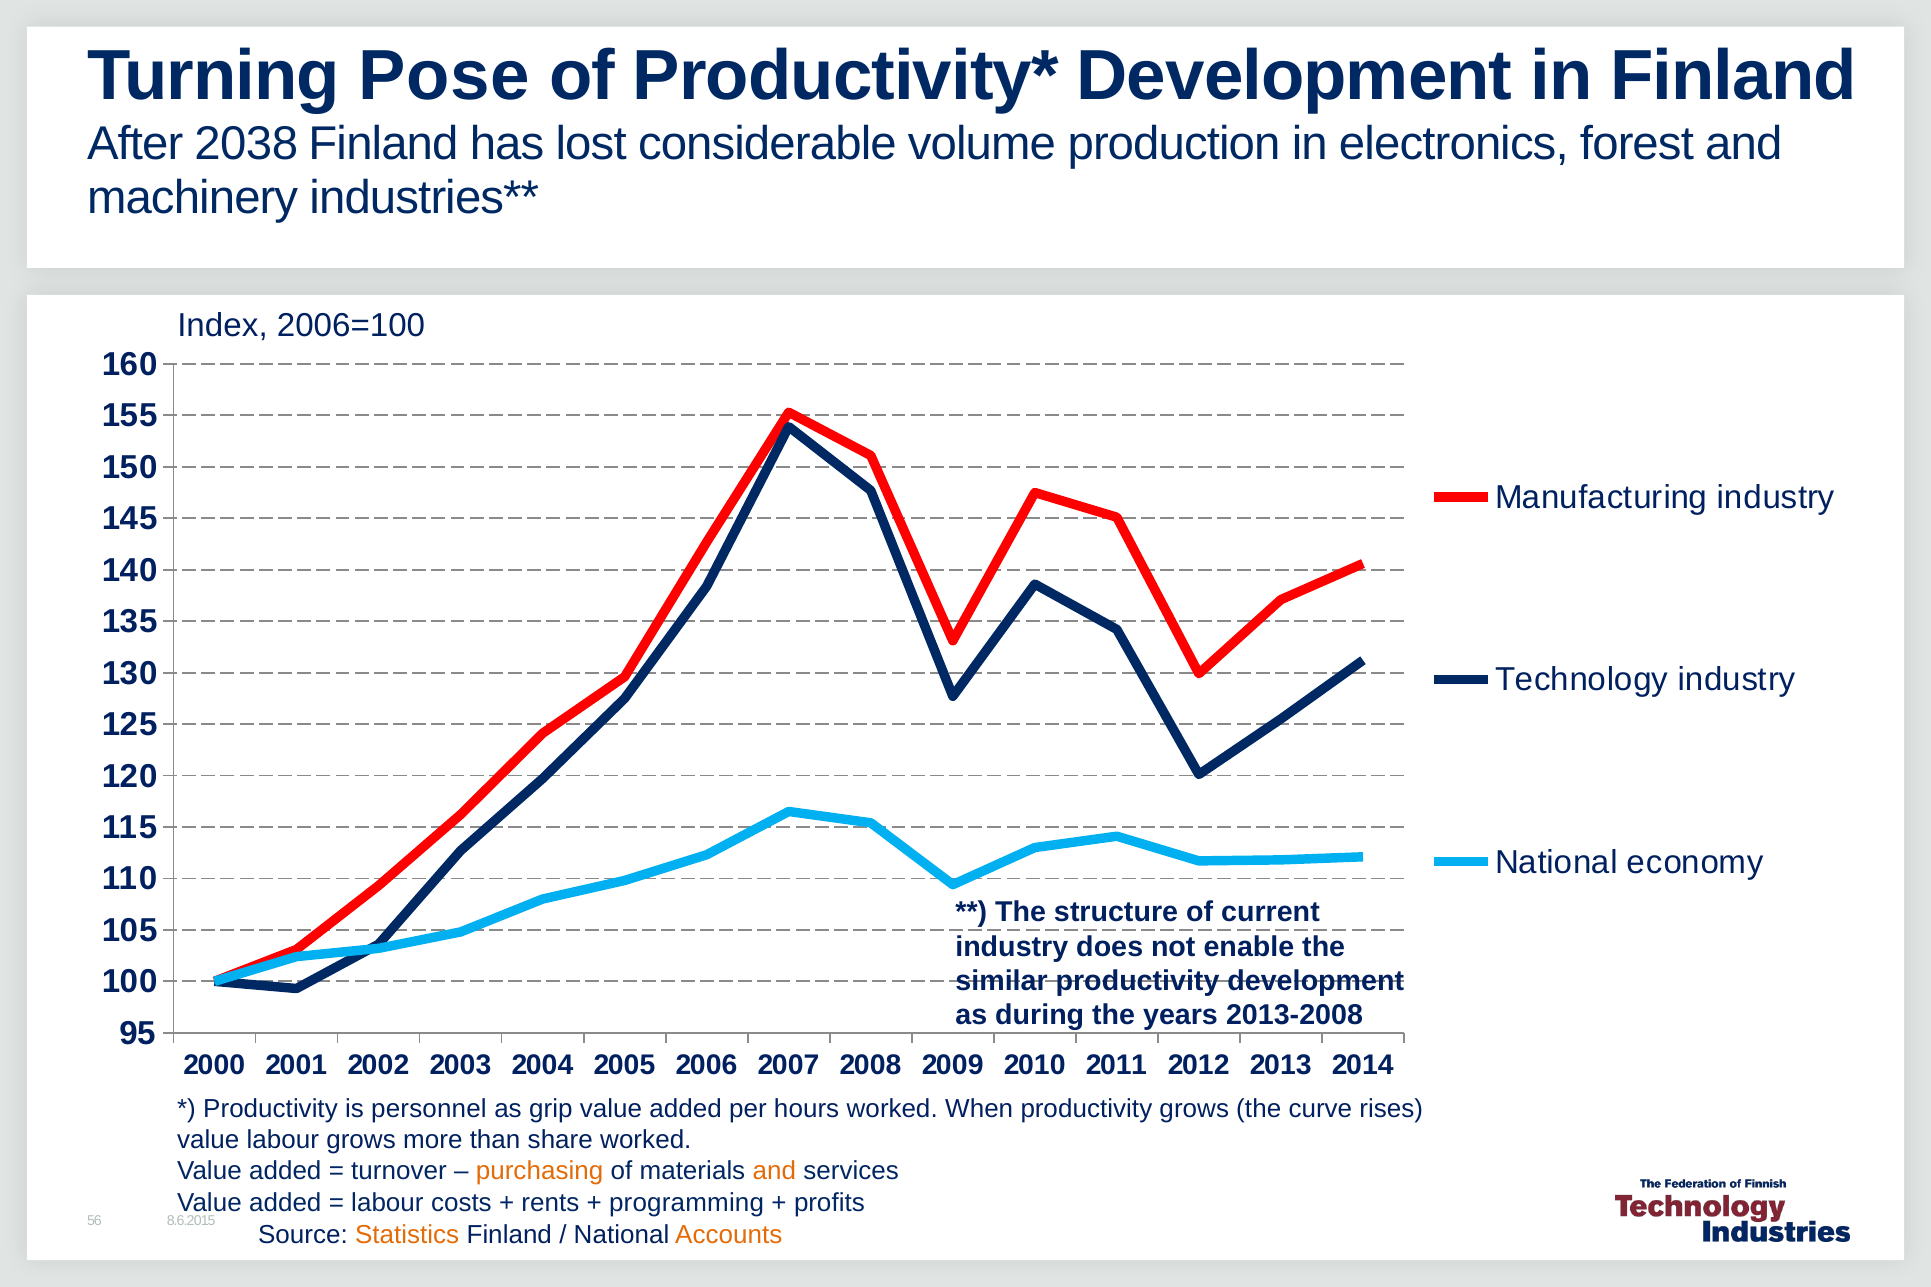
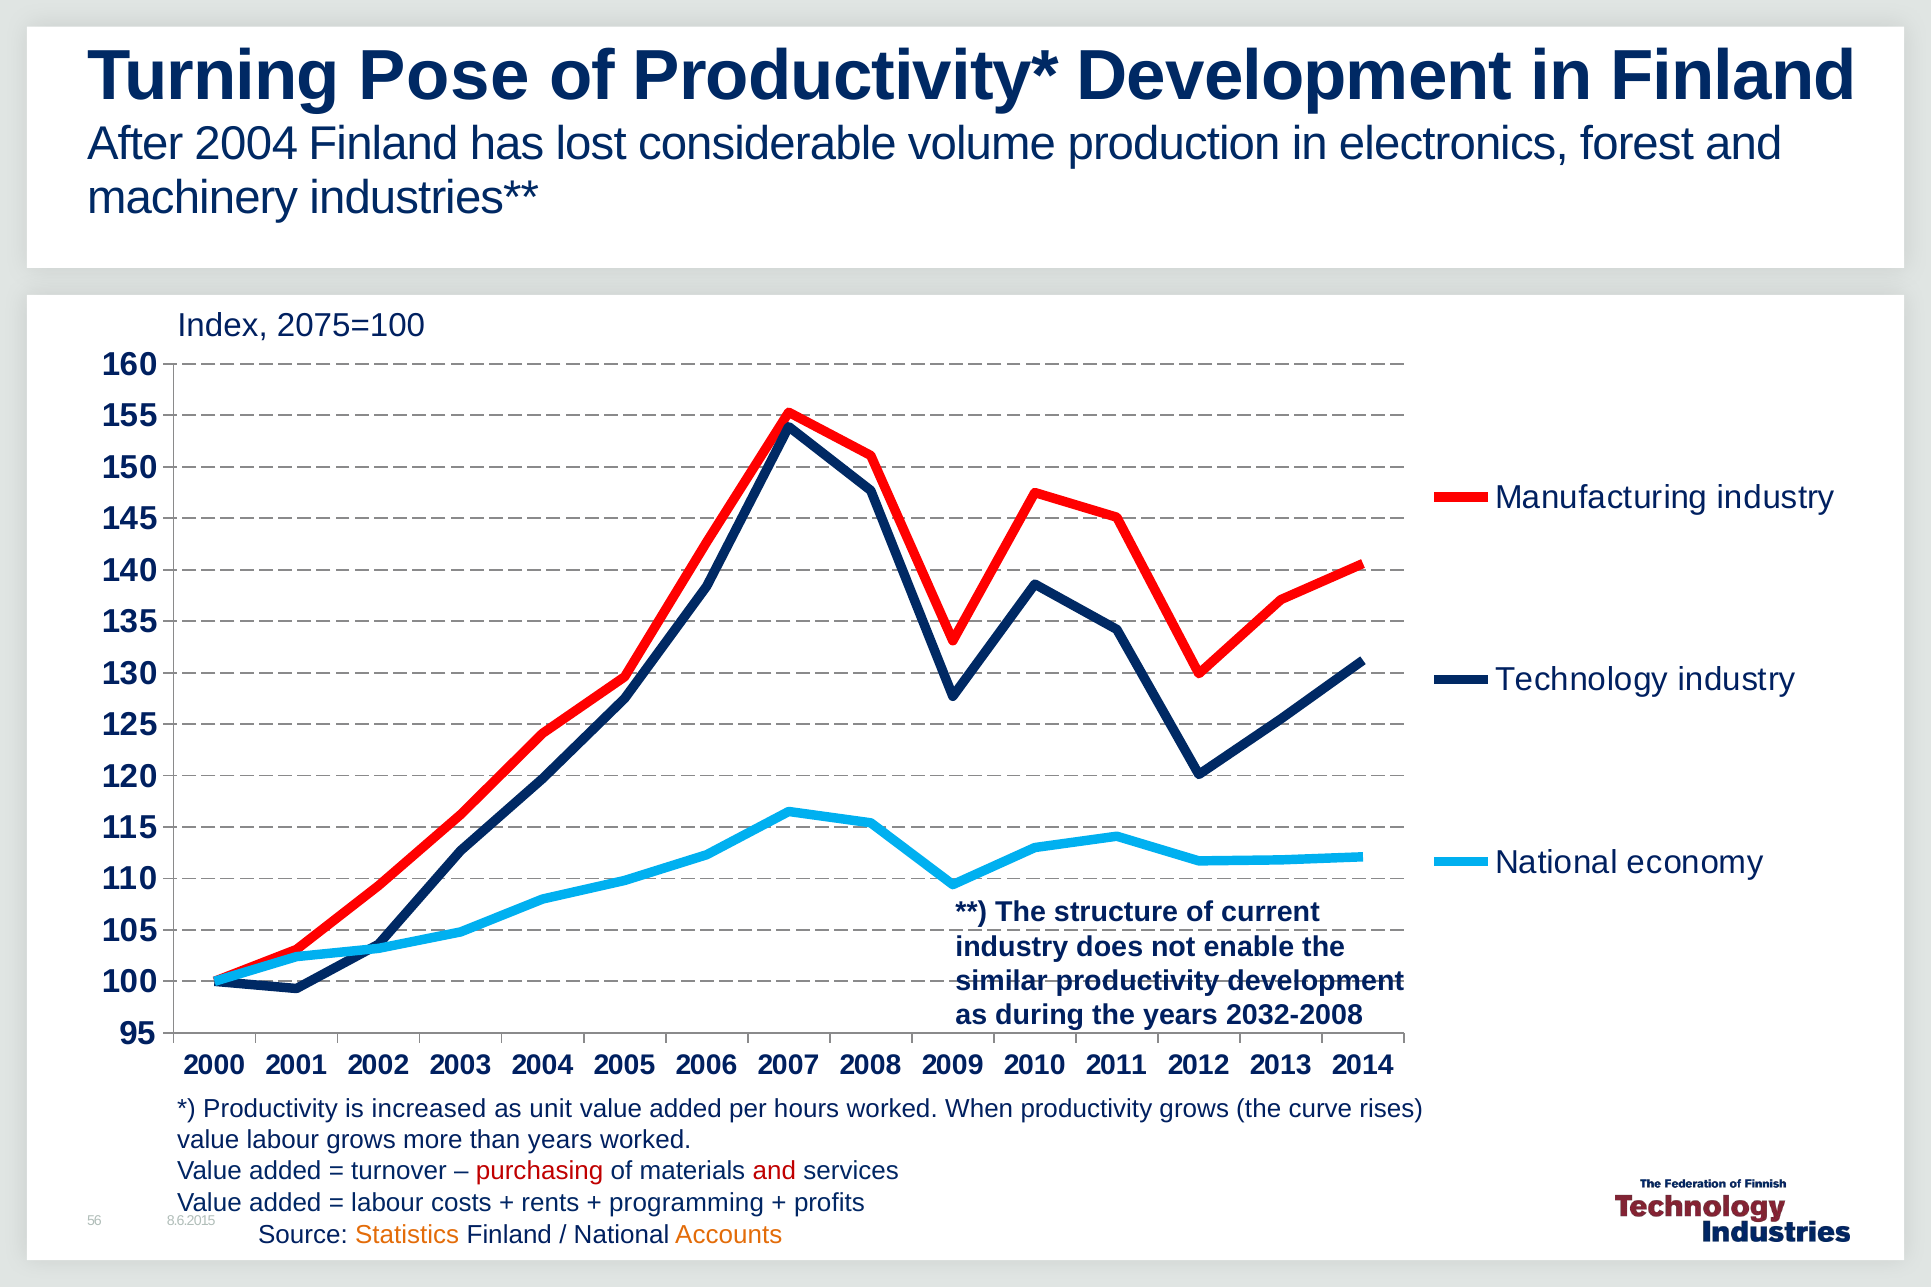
After 2038: 2038 -> 2004
2006=100: 2006=100 -> 2075=100
2013-2008: 2013-2008 -> 2032-2008
personnel: personnel -> increased
grip: grip -> unit
than share: share -> years
purchasing colour: orange -> red
and at (774, 1171) colour: orange -> red
